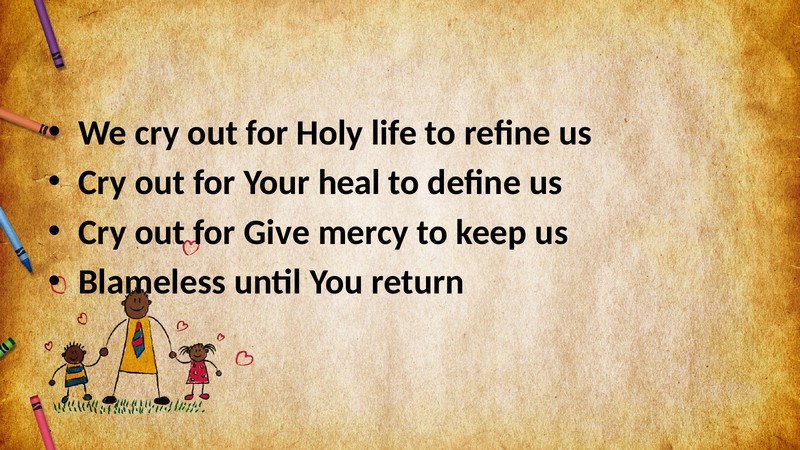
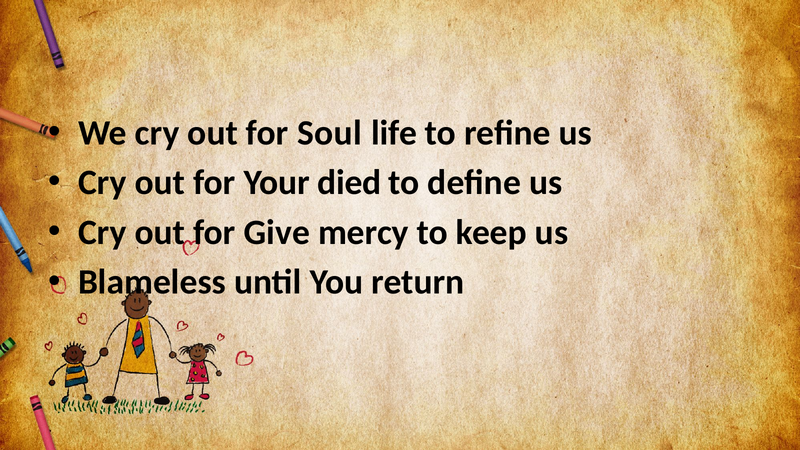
Holy: Holy -> Soul
heal: heal -> died
